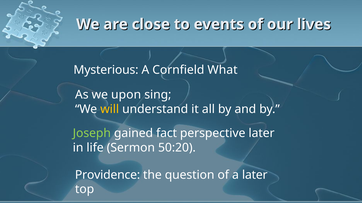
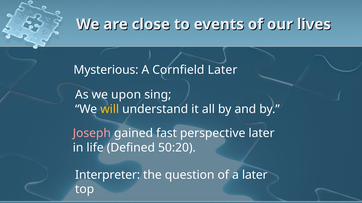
Cornfield What: What -> Later
Joseph colour: light green -> pink
fact: fact -> fast
Sermon: Sermon -> Defined
Providence: Providence -> Interpreter
